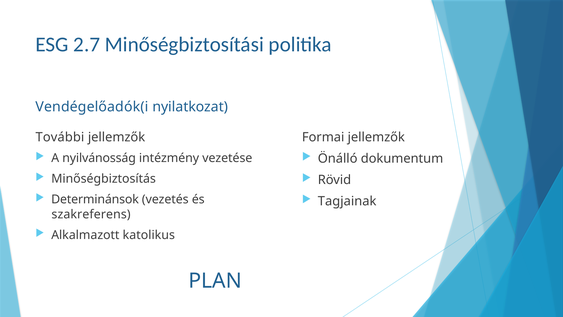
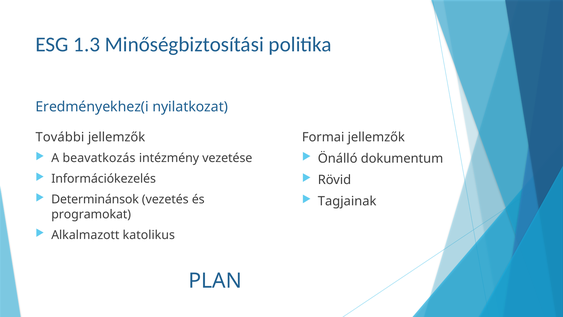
2.7: 2.7 -> 1.3
Vendégelőadók(i: Vendégelőadók(i -> Eredményekhez(i
nyilvánosság: nyilvánosság -> beavatkozás
Minőségbiztosítás: Minőségbiztosítás -> Információkezelés
szakreferens: szakreferens -> programokat
